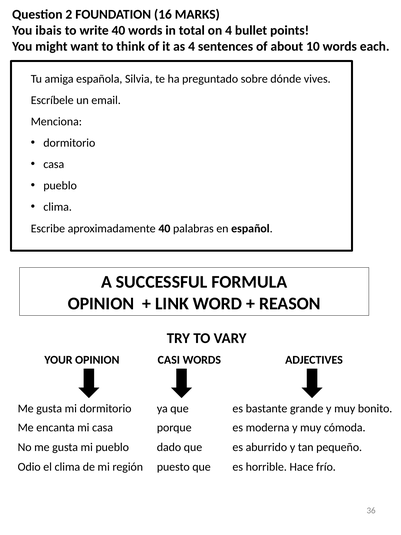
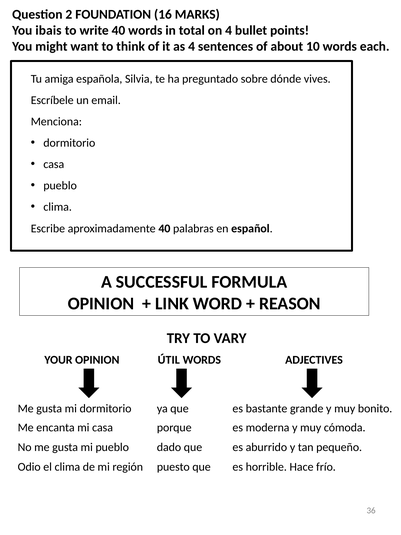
CASI: CASI -> ÚTIL
